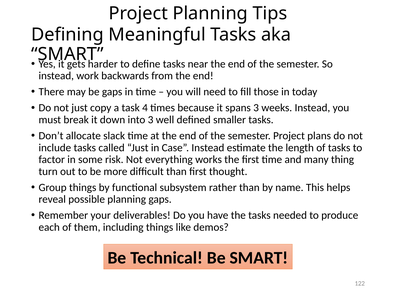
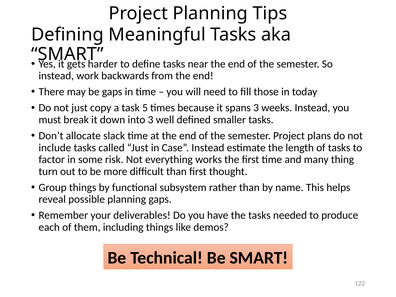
4: 4 -> 5
